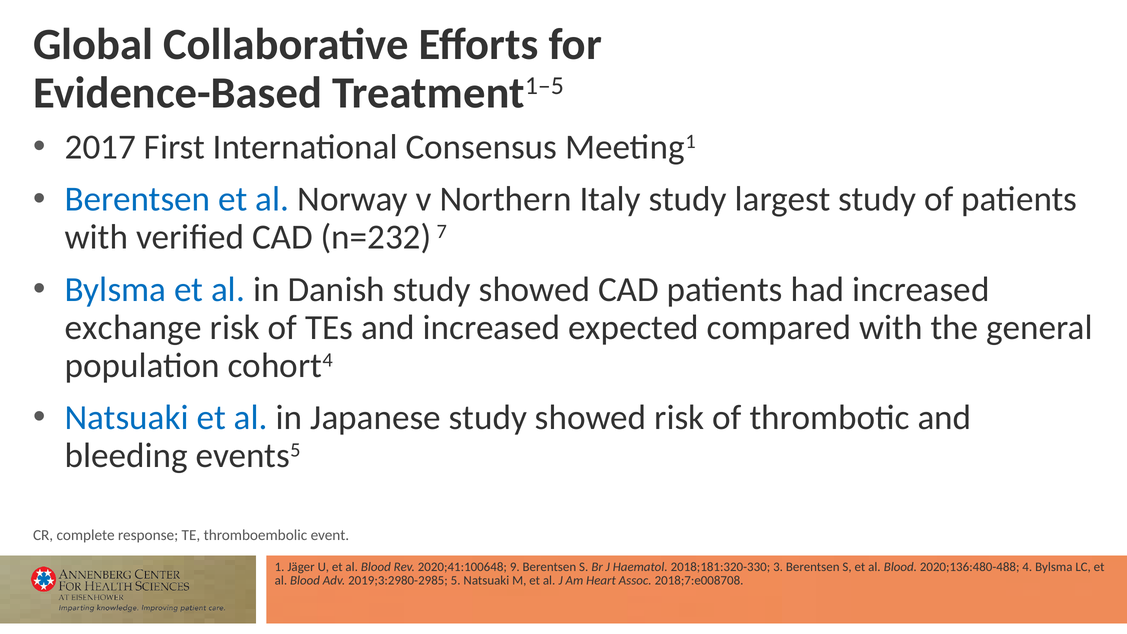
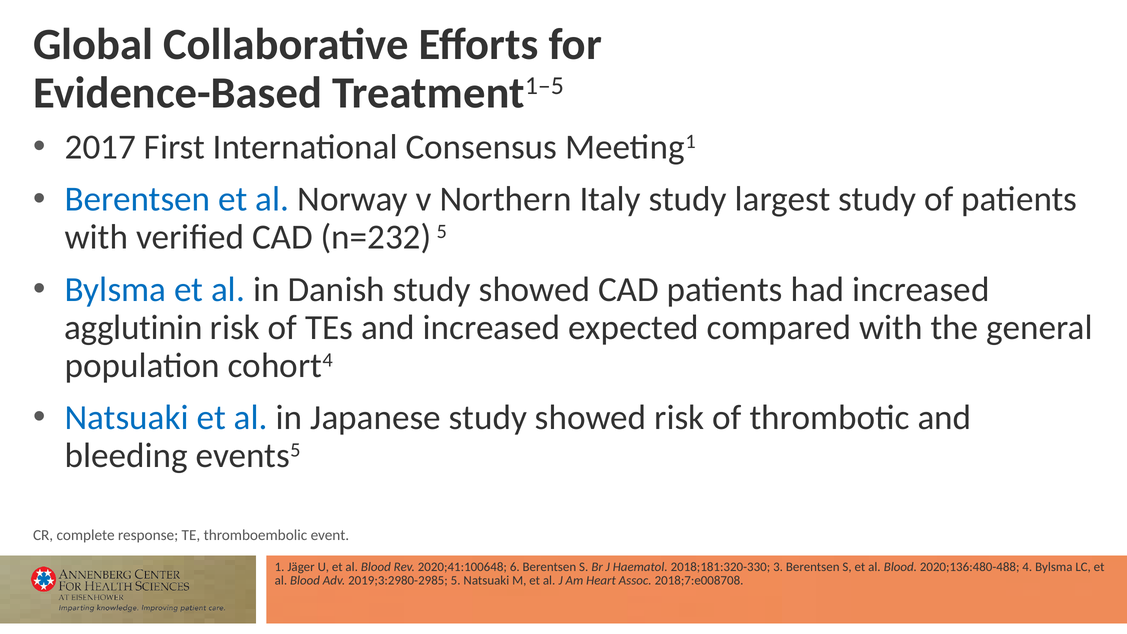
n=232 7: 7 -> 5
exchange: exchange -> agglutinin
9: 9 -> 6
